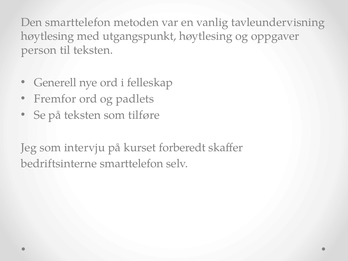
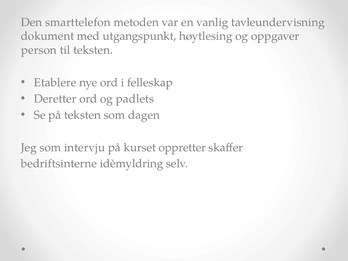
høytlesing at (48, 36): høytlesing -> dokument
Generell: Generell -> Etablere
Fremfor: Fremfor -> Deretter
tilføre: tilføre -> dagen
forberedt: forberedt -> oppretter
bedriftsinterne smarttelefon: smarttelefon -> idèmyldring
